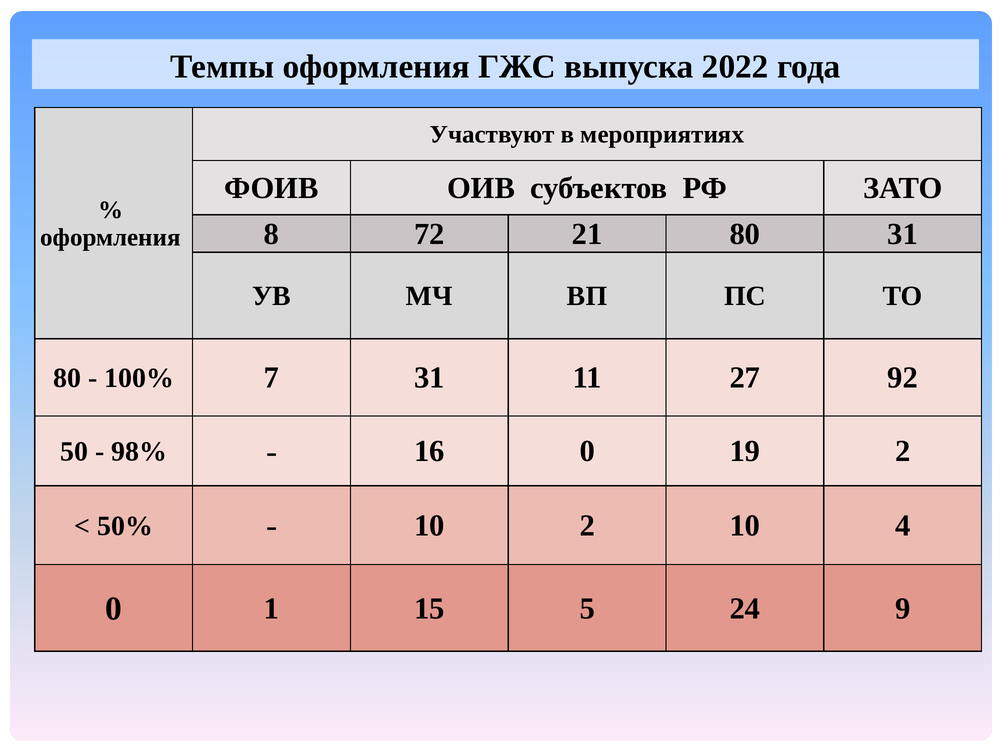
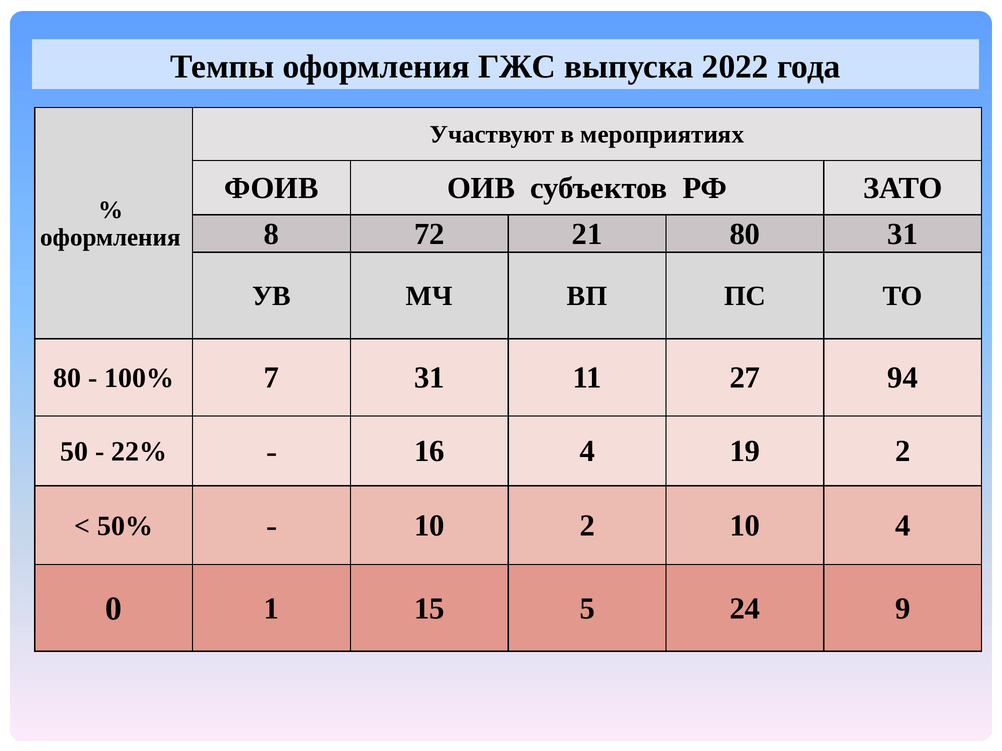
92: 92 -> 94
98%: 98% -> 22%
16 0: 0 -> 4
